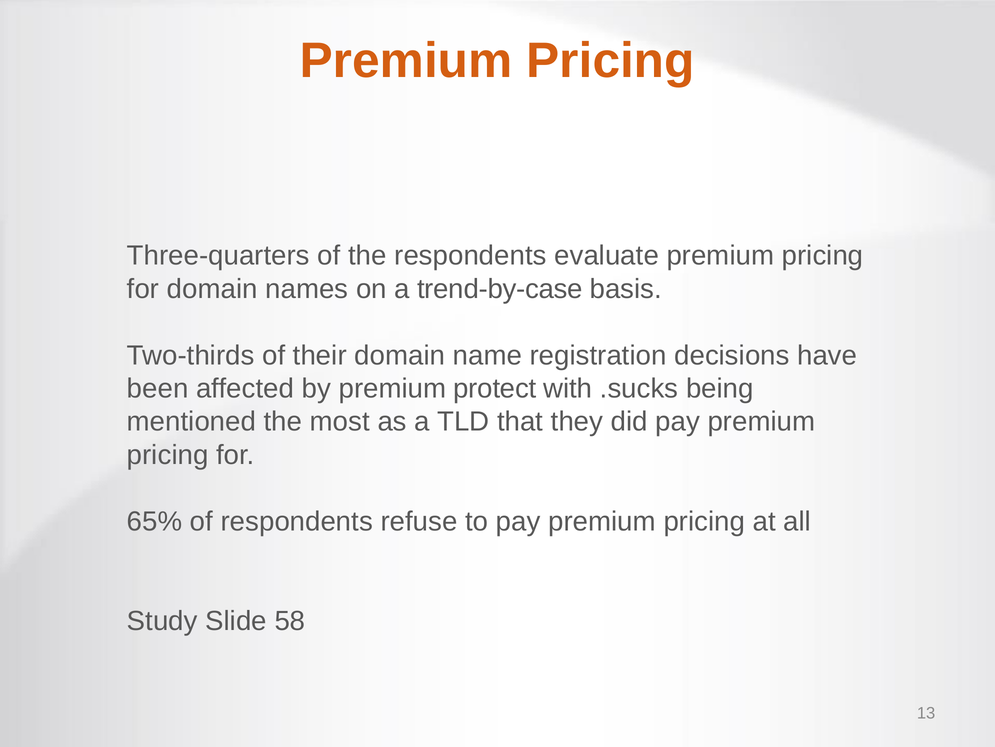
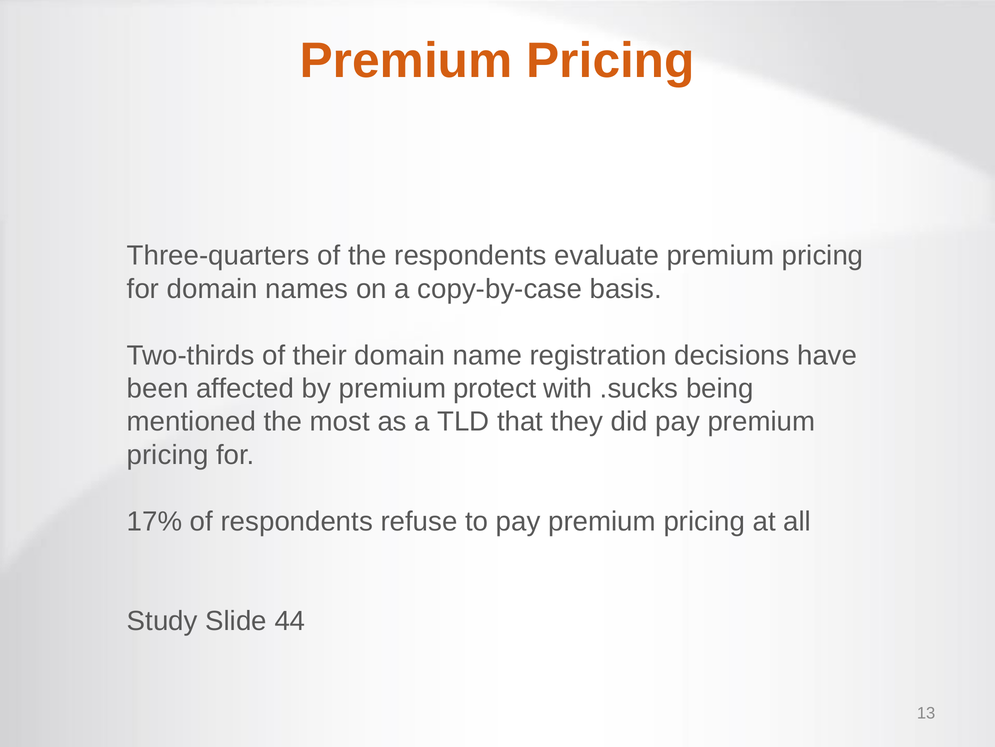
trend-by-case: trend-by-case -> copy-by-case
65%: 65% -> 17%
58: 58 -> 44
